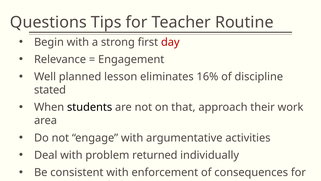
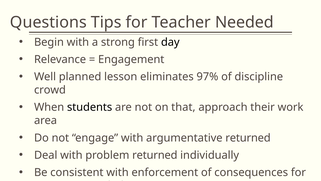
Routine: Routine -> Needed
day colour: red -> black
16%: 16% -> 97%
stated: stated -> crowd
argumentative activities: activities -> returned
